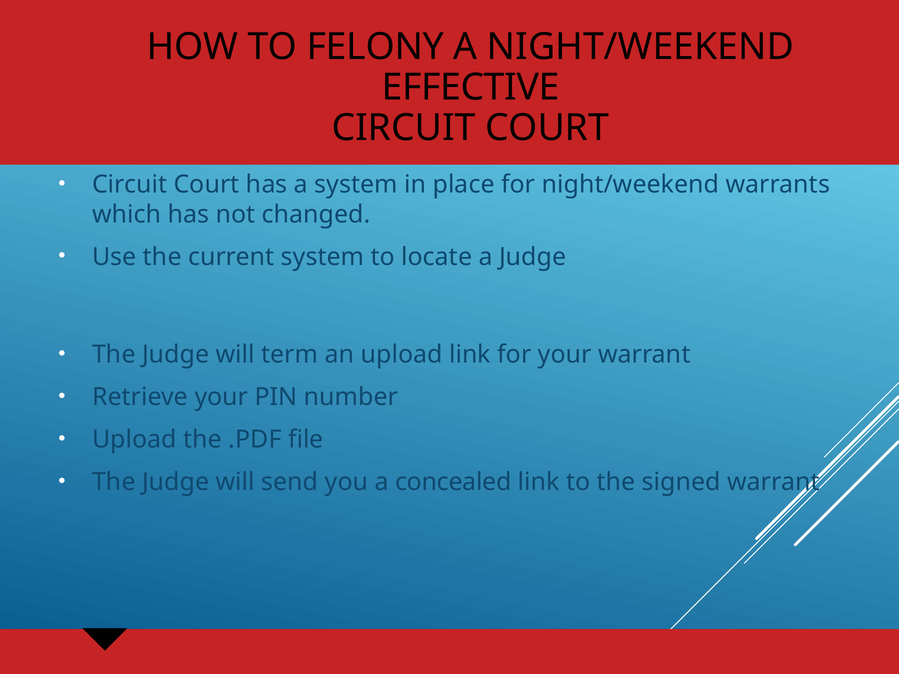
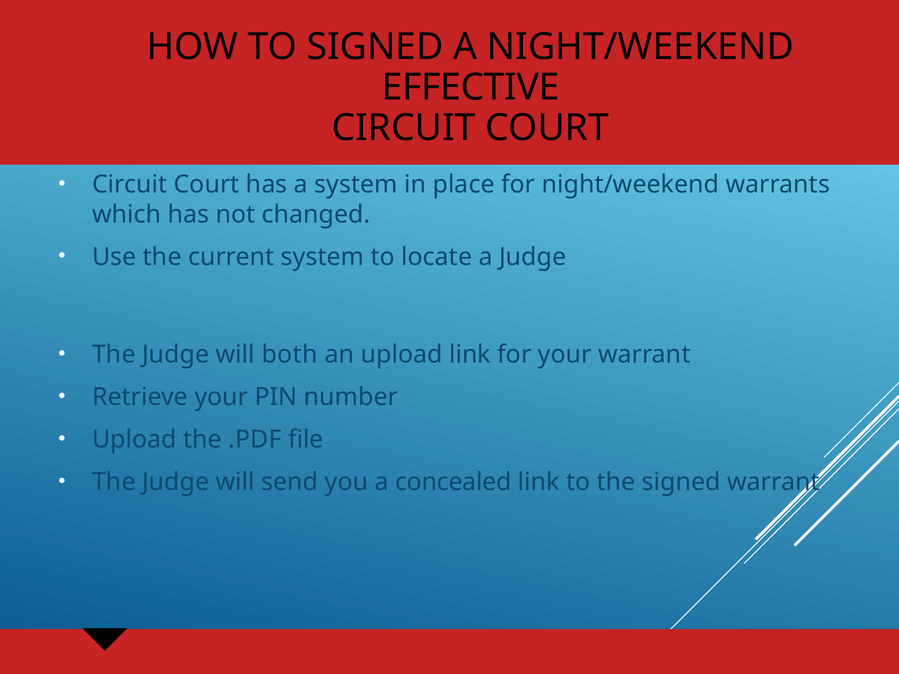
TO FELONY: FELONY -> SIGNED
term: term -> both
